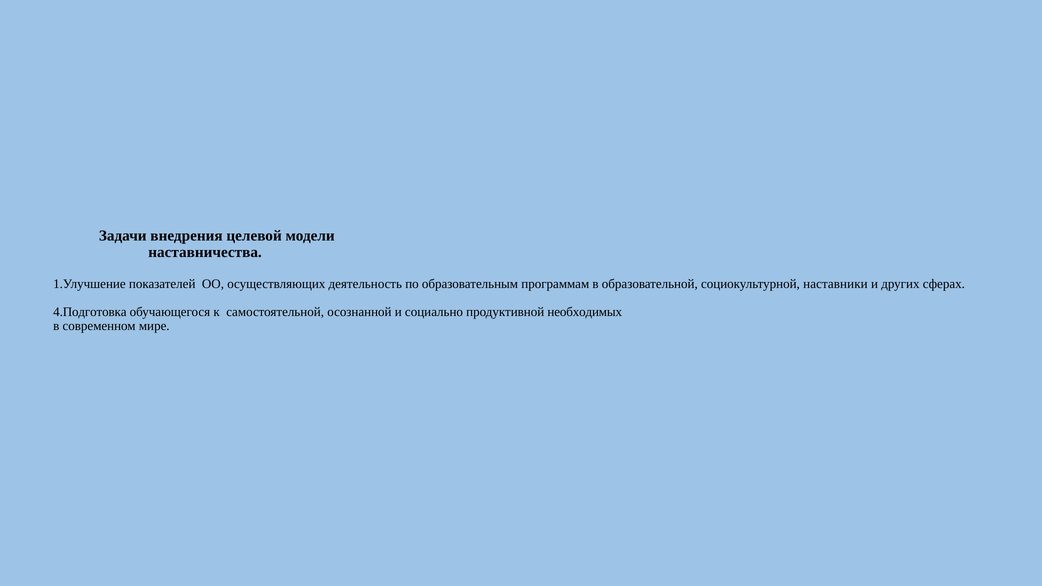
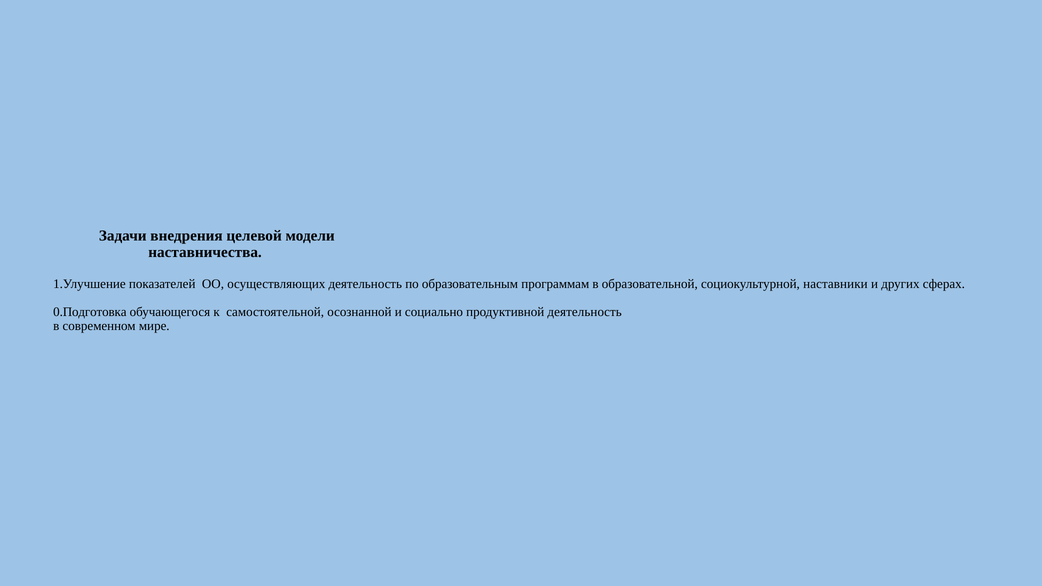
4.Подготовка: 4.Подготовка -> 0.Подготовка
продуктивной необходимых: необходимых -> деятельность
